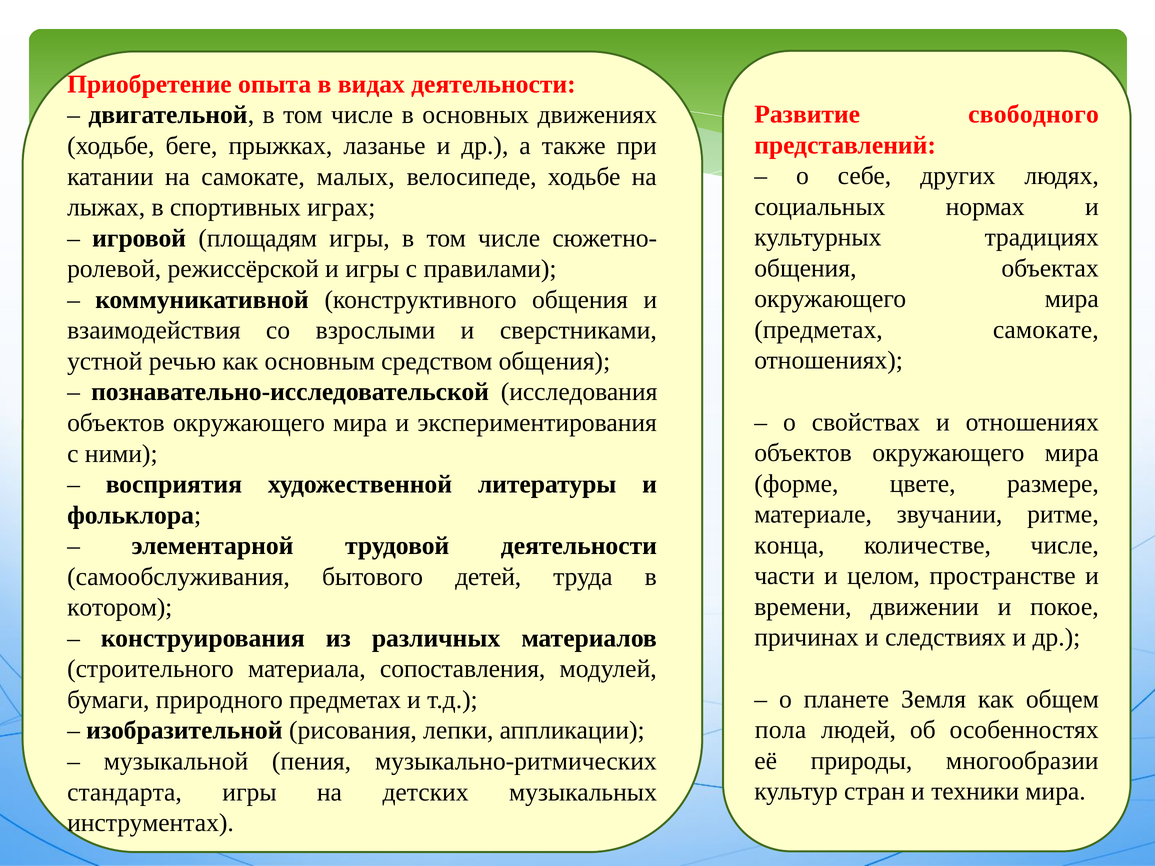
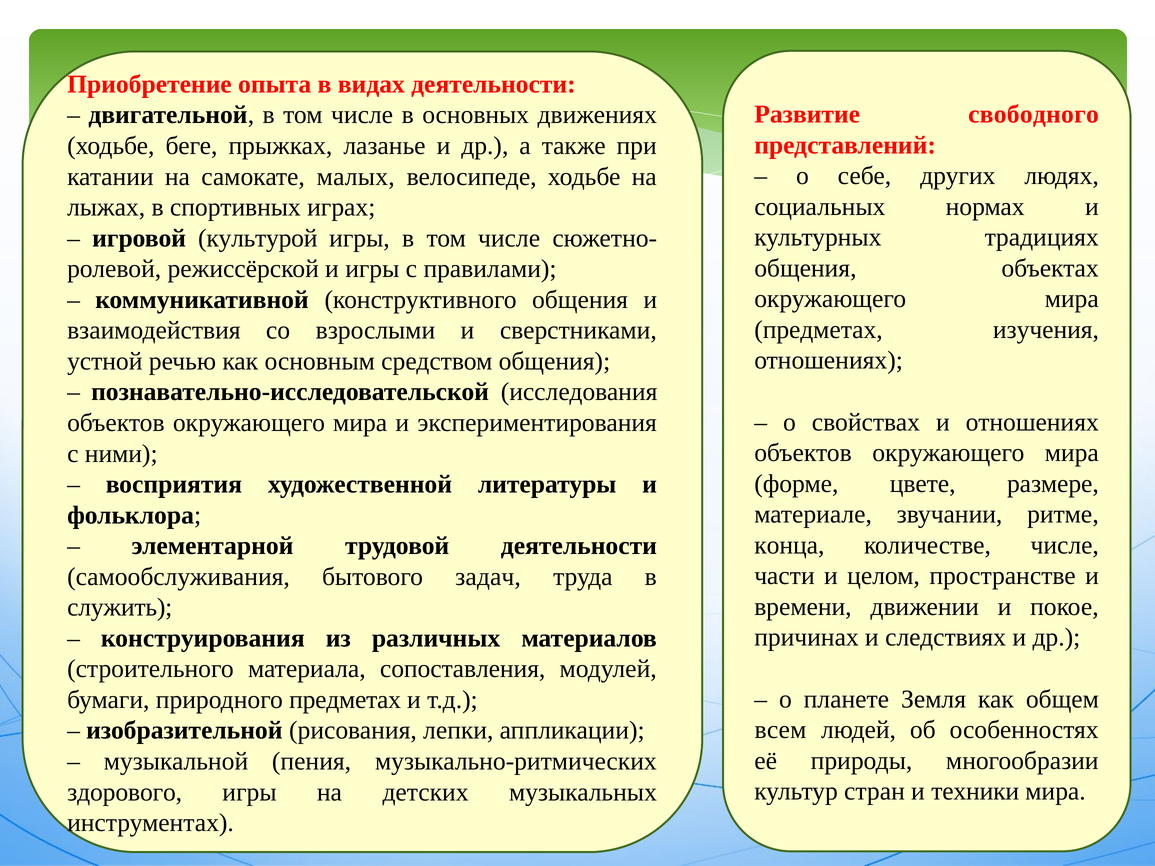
площадям: площадям -> культурой
предметах самокате: самокате -> изучения
детей: детей -> задач
котором: котором -> служить
пола: пола -> всем
стандарта: стандарта -> здорового
